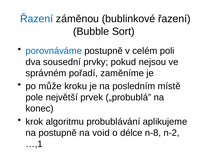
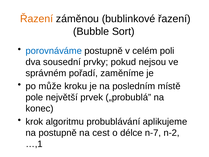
Řazení at (37, 19) colour: blue -> orange
void: void -> cest
n-8: n-8 -> n-7
